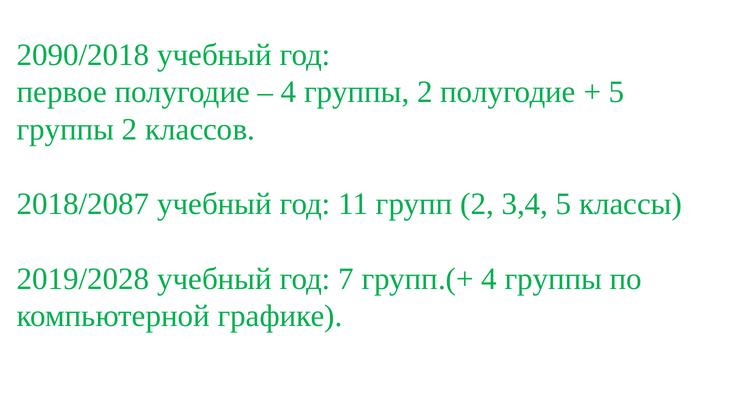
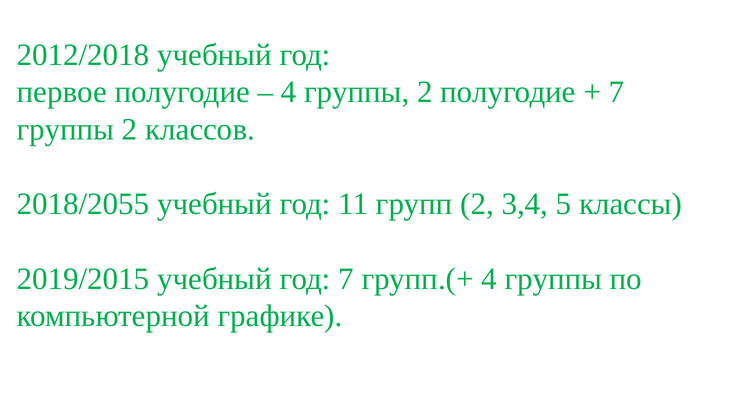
2090/2018: 2090/2018 -> 2012/2018
5 at (617, 92): 5 -> 7
2018/2087: 2018/2087 -> 2018/2055
2019/2028: 2019/2028 -> 2019/2015
